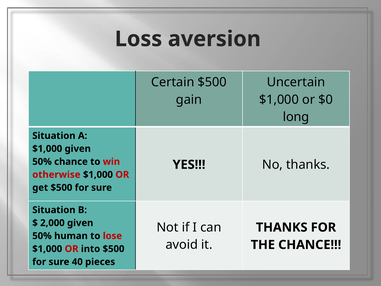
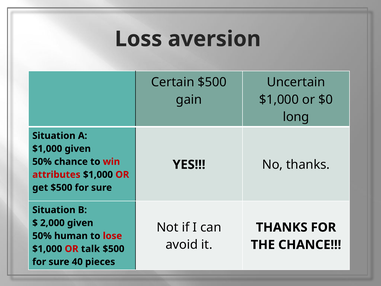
otherwise: otherwise -> attributes
into: into -> talk
